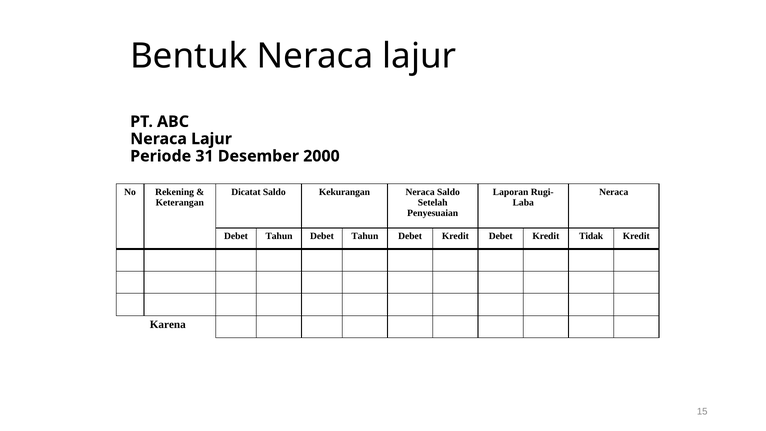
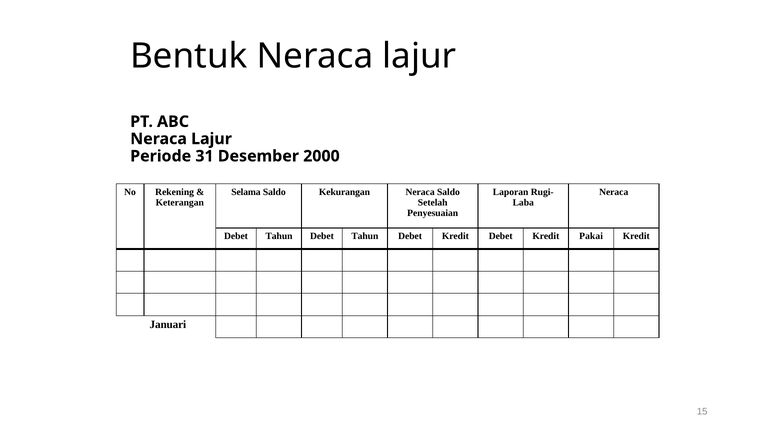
Dicatat: Dicatat -> Selama
Tidak: Tidak -> Pakai
Karena: Karena -> Januari
